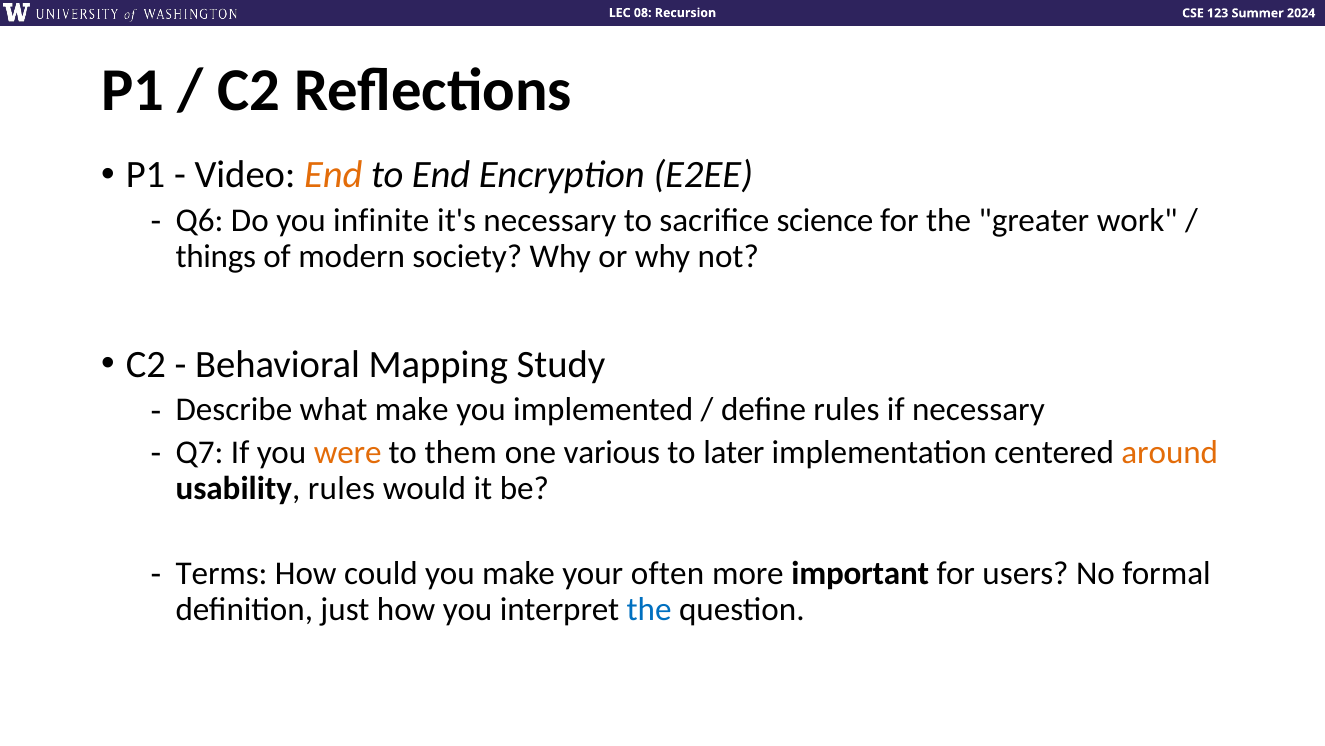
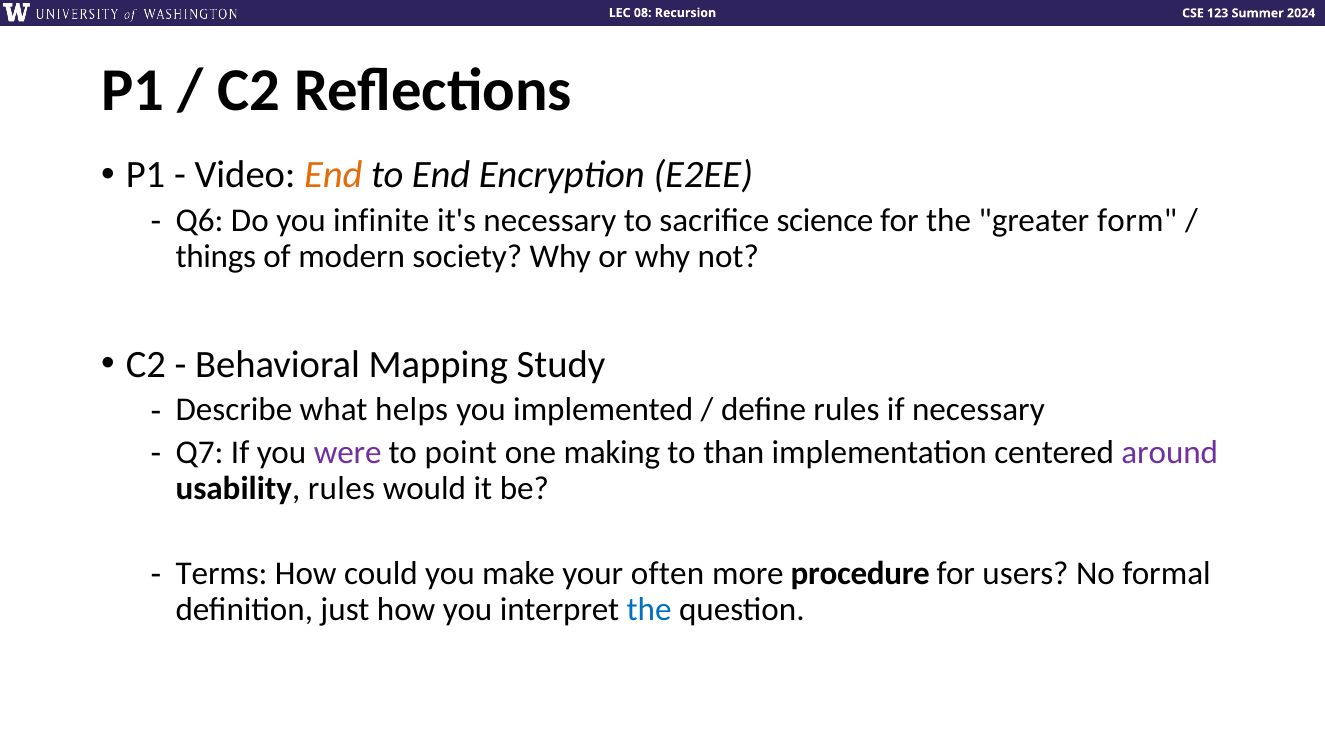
work: work -> form
what make: make -> helps
were colour: orange -> purple
them: them -> point
various: various -> making
later: later -> than
around colour: orange -> purple
important: important -> procedure
